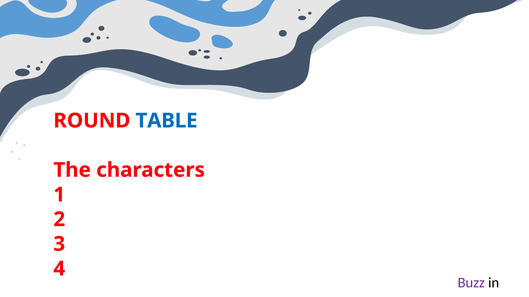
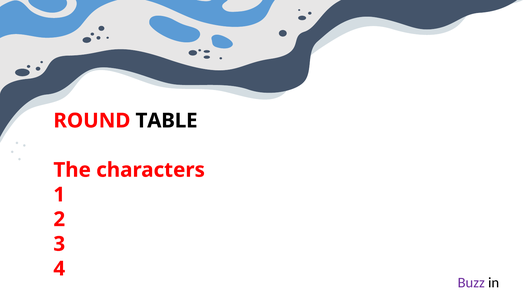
TABLE colour: blue -> black
